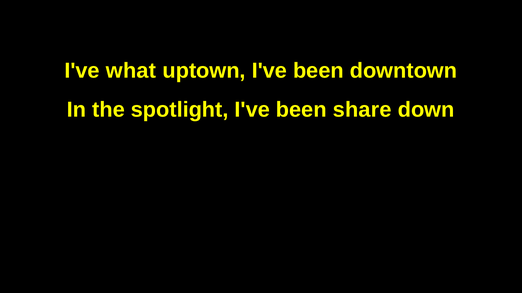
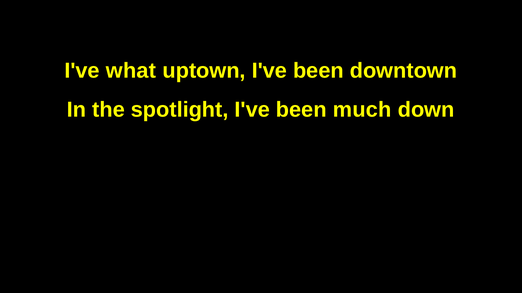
share: share -> much
